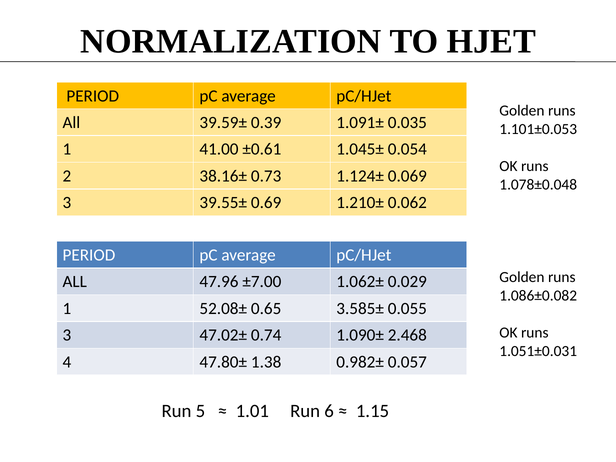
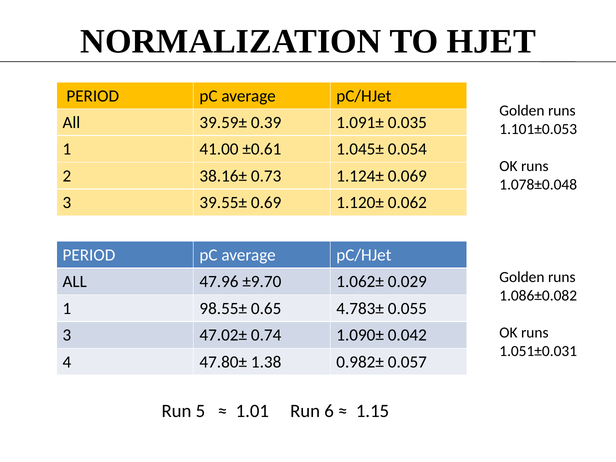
1.210±: 1.210± -> 1.120±
±7.00: ±7.00 -> ±9.70
52.08±: 52.08± -> 98.55±
3.585±: 3.585± -> 4.783±
2.468: 2.468 -> 0.042
